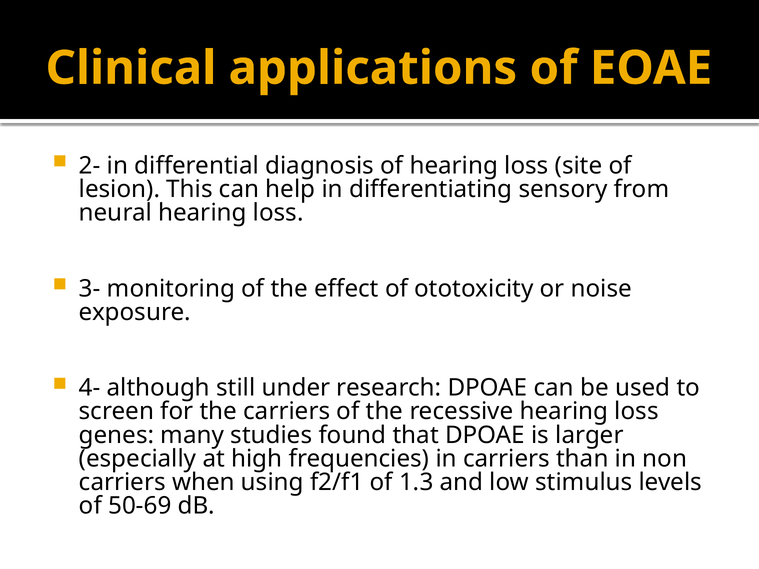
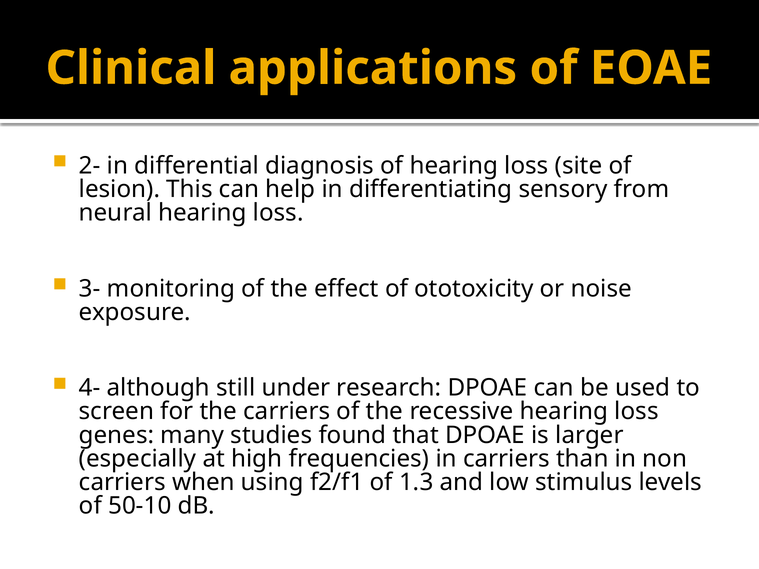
50-69: 50-69 -> 50-10
